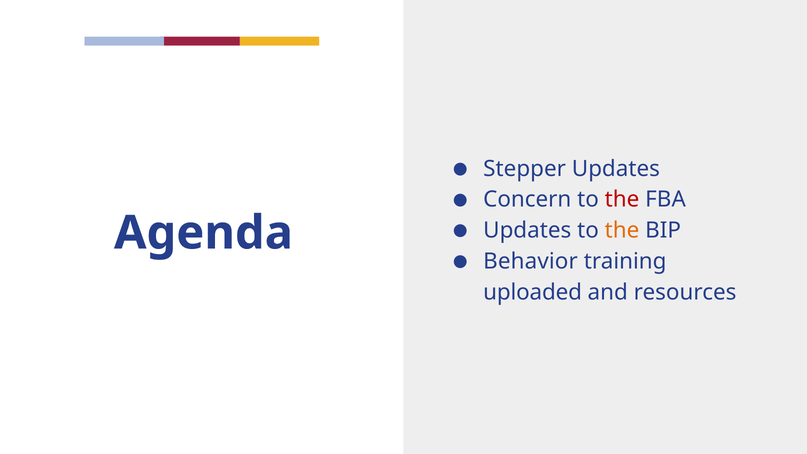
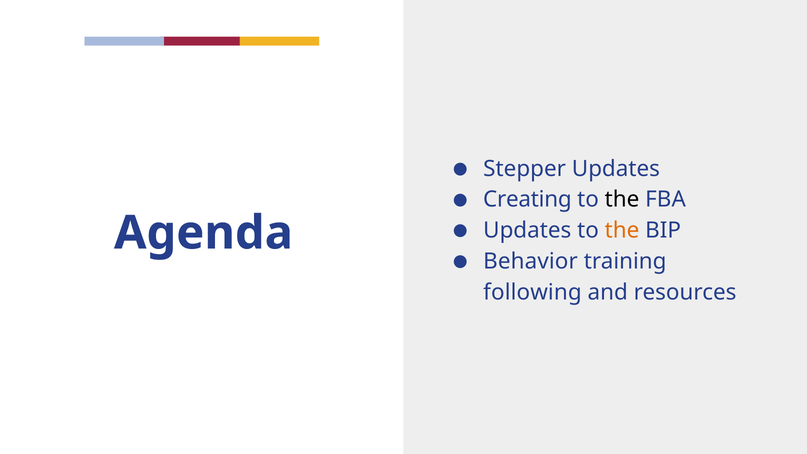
Concern: Concern -> Creating
the at (622, 200) colour: red -> black
uploaded: uploaded -> following
